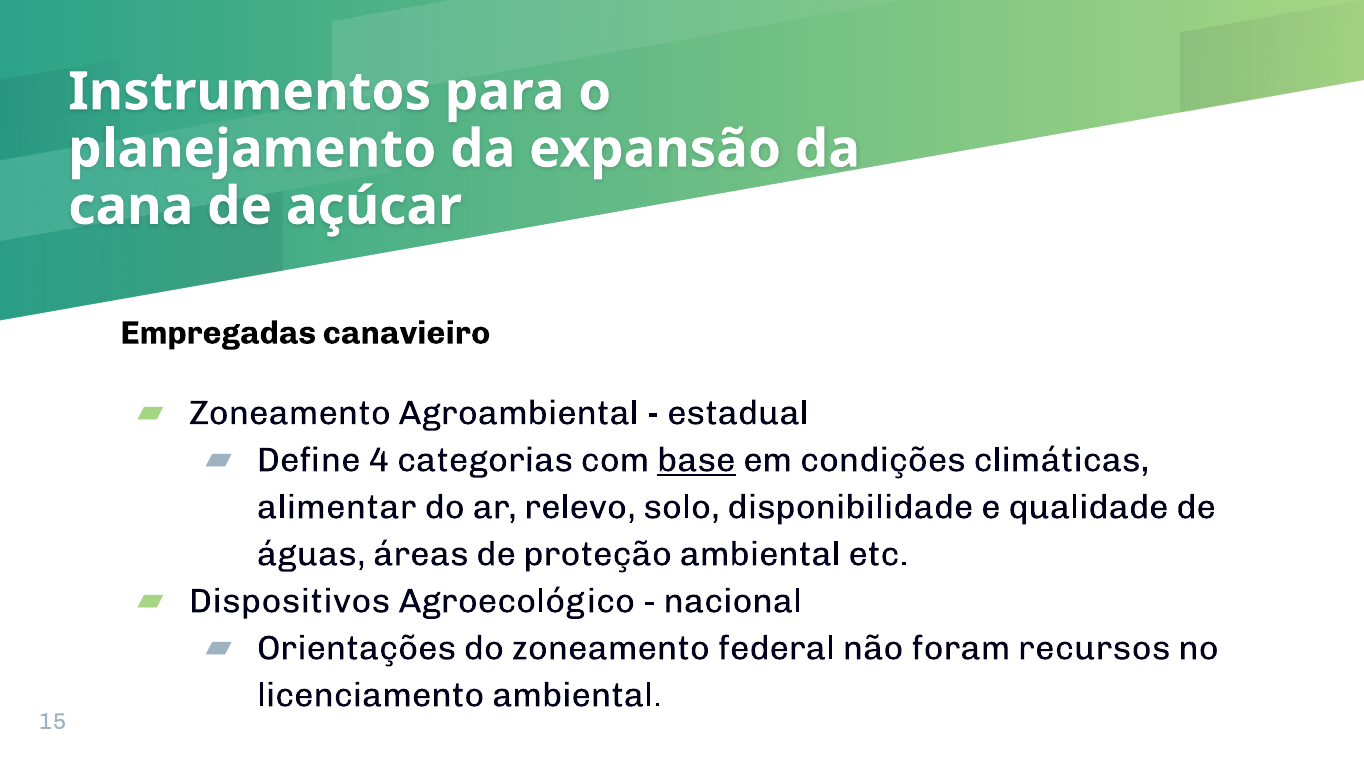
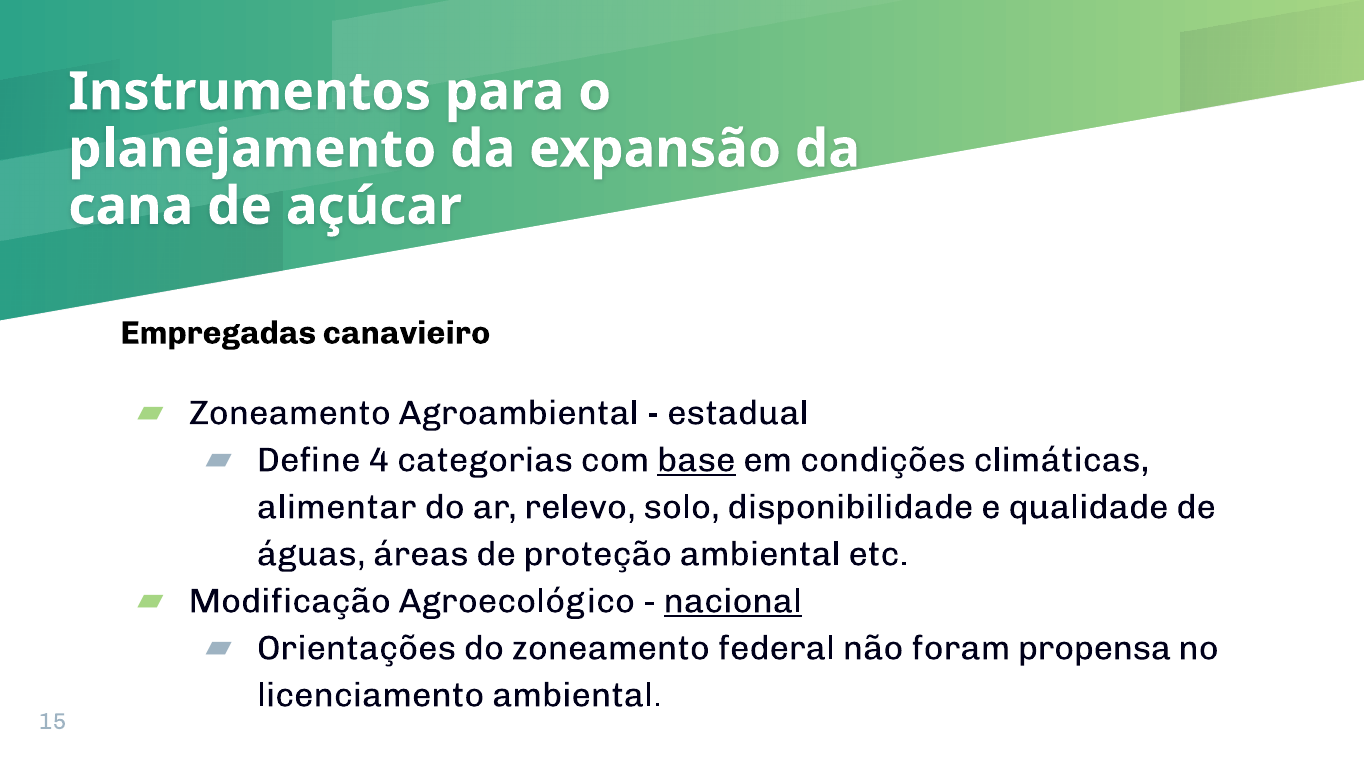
Dispositivos: Dispositivos -> Modificação
nacional underline: none -> present
recursos: recursos -> propensa
